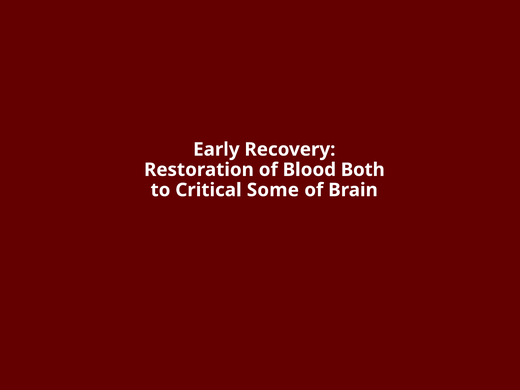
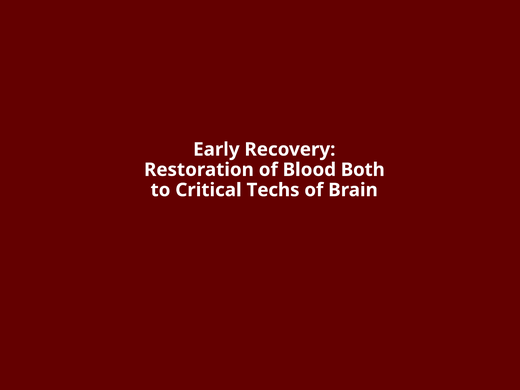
Some: Some -> Techs
